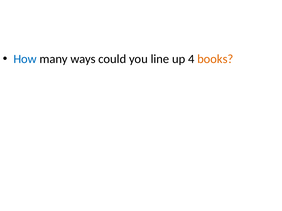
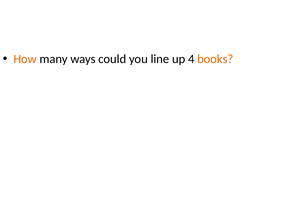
How colour: blue -> orange
